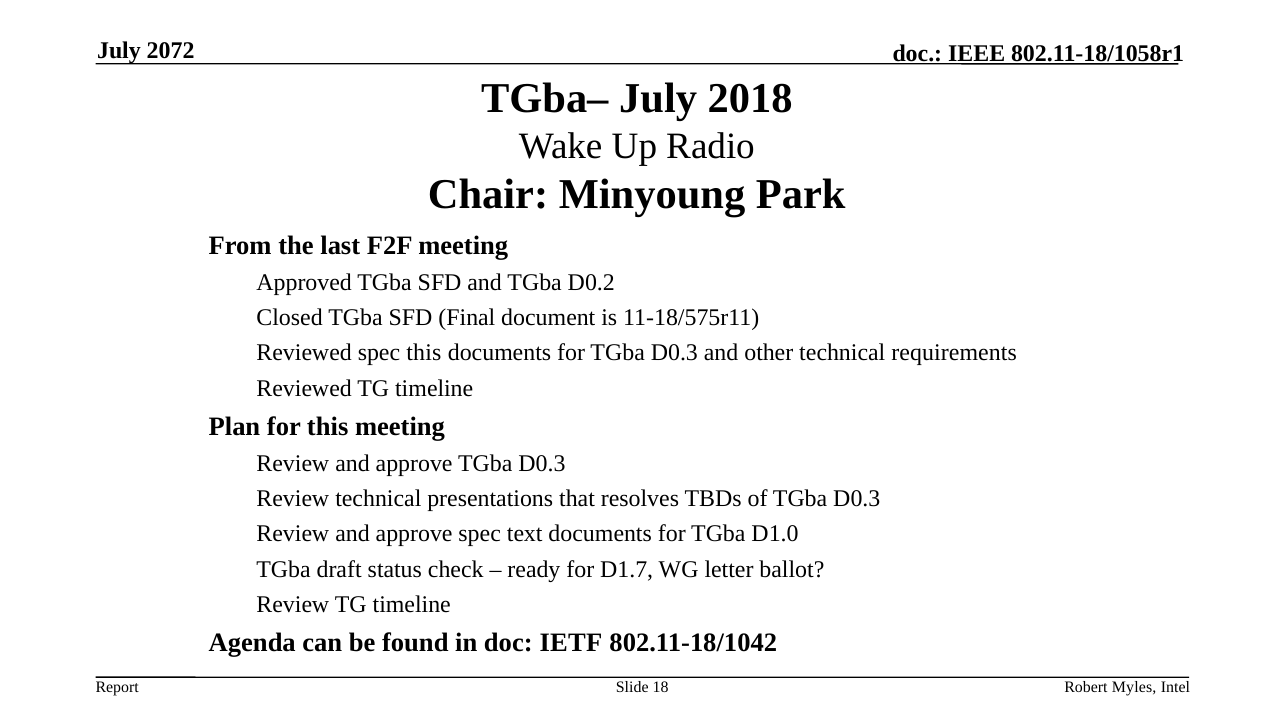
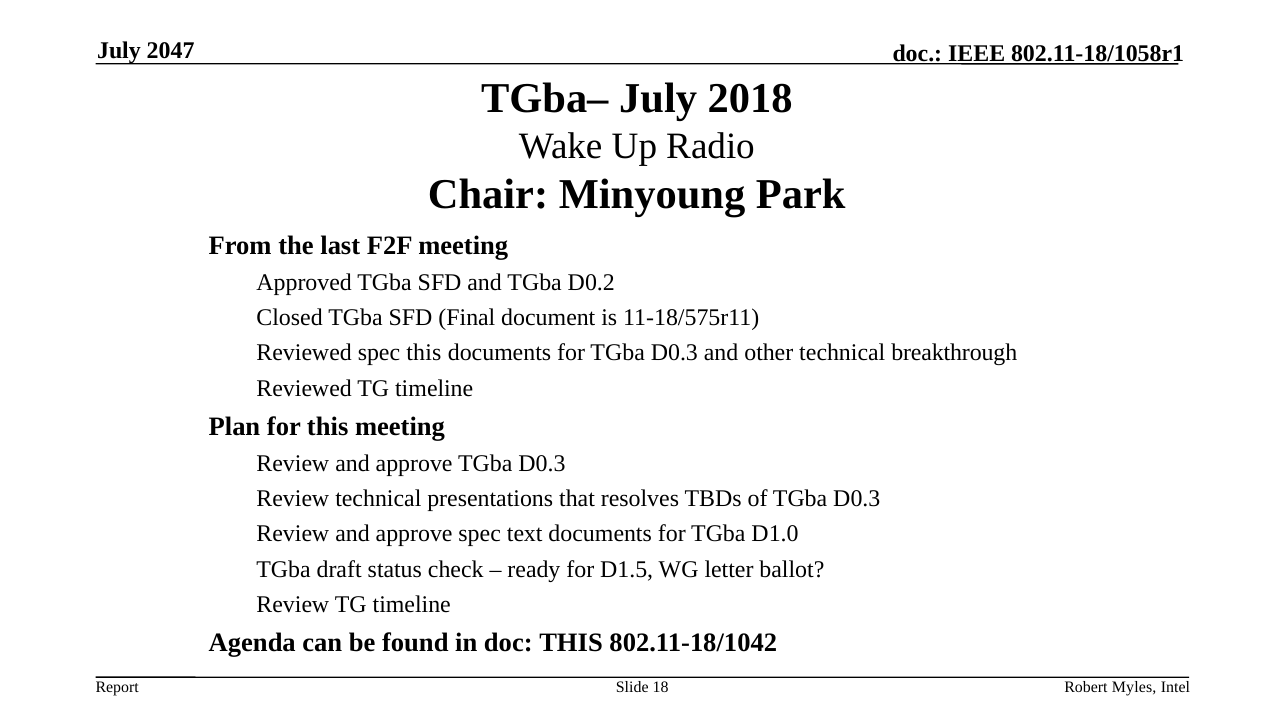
2072: 2072 -> 2047
requirements: requirements -> breakthrough
D1.7: D1.7 -> D1.5
doc IETF: IETF -> THIS
